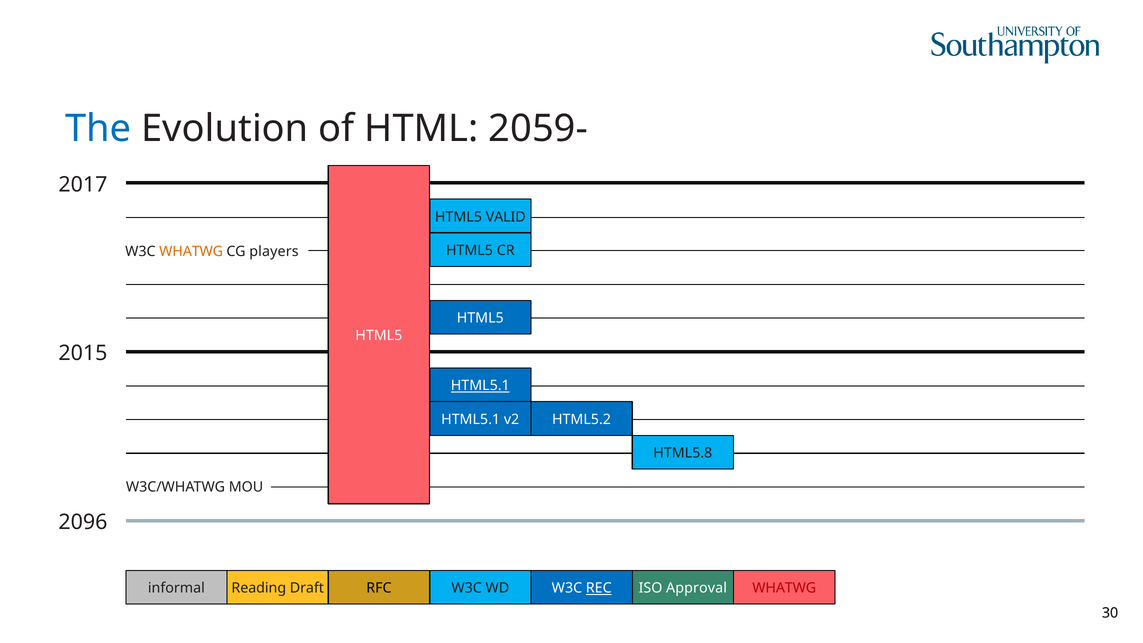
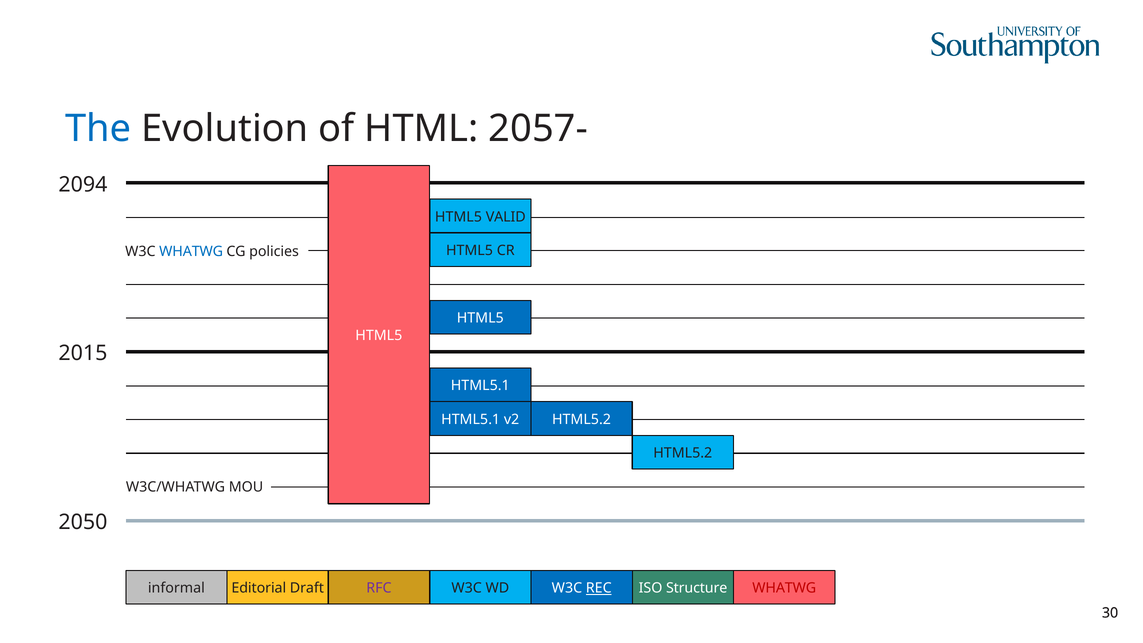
2059-: 2059- -> 2057-
2017: 2017 -> 2094
WHATWG at (191, 251) colour: orange -> blue
players: players -> policies
HTML5.1 at (480, 386) underline: present -> none
HTML5.8 at (683, 453): HTML5.8 -> HTML5.2
2096: 2096 -> 2050
Reading: Reading -> Editorial
RFC colour: black -> purple
Approval: Approval -> Structure
